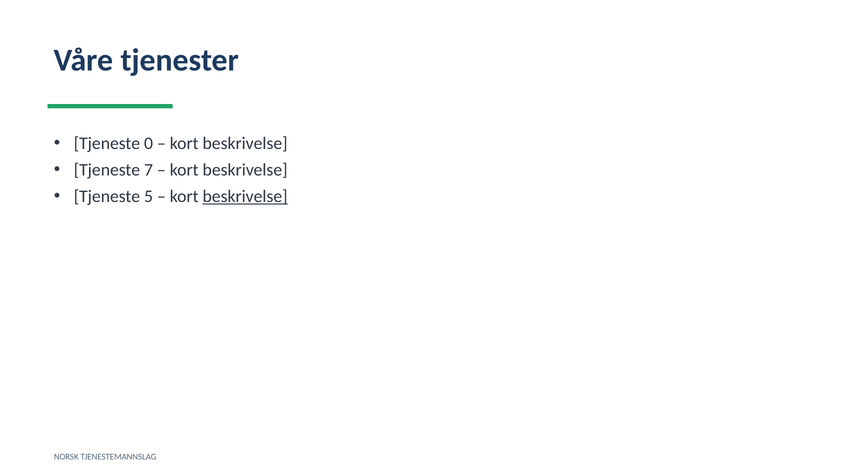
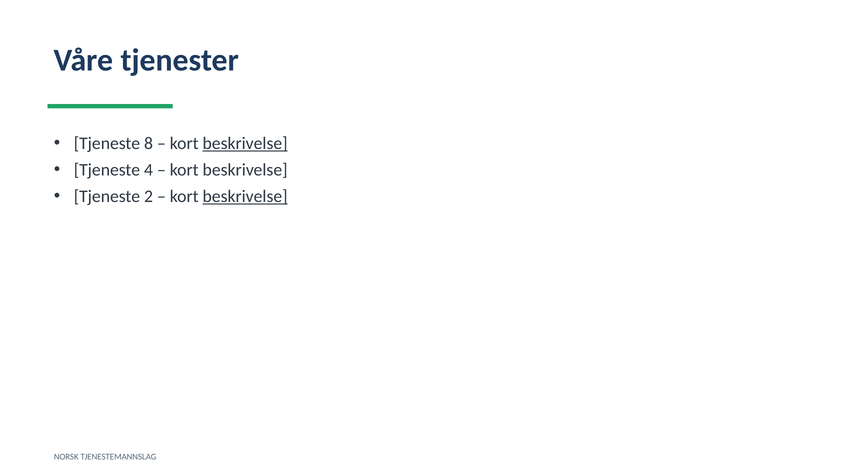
0: 0 -> 8
beskrivelse at (245, 143) underline: none -> present
7: 7 -> 4
5: 5 -> 2
